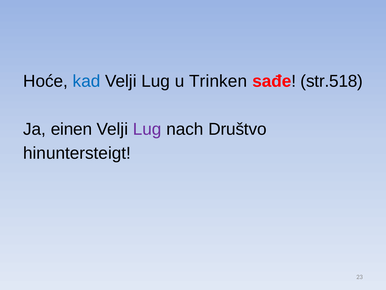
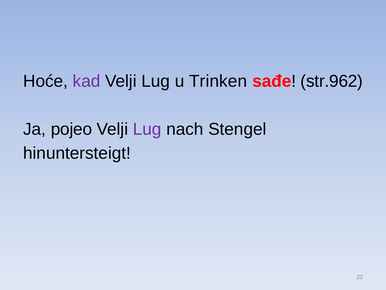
kad colour: blue -> purple
str.518: str.518 -> str.962
einen: einen -> pojeo
Društvo: Društvo -> Stengel
